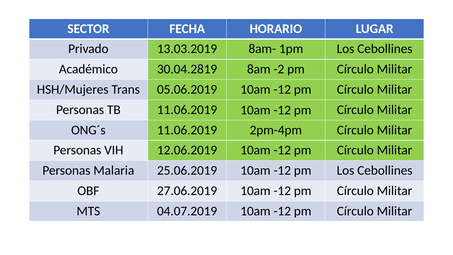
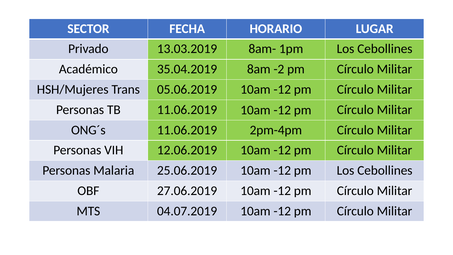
30.04.2819: 30.04.2819 -> 35.04.2019
